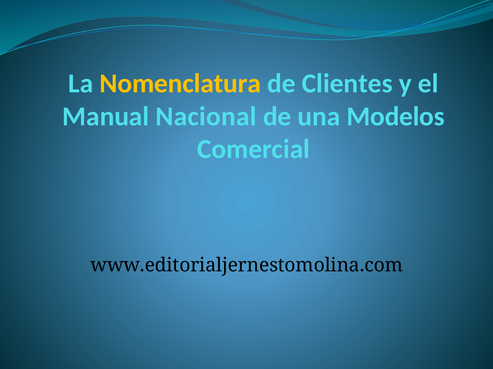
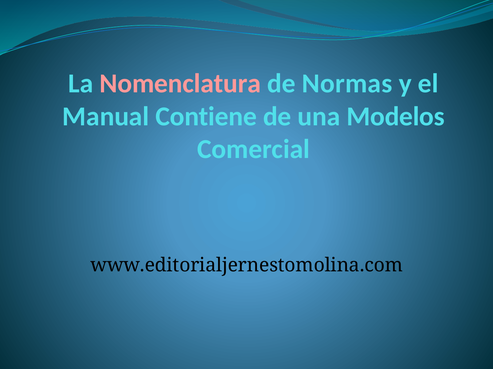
Nomenclatura colour: yellow -> pink
Clientes: Clientes -> Normas
Nacional: Nacional -> Contiene
